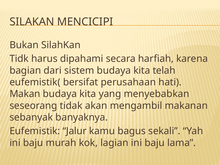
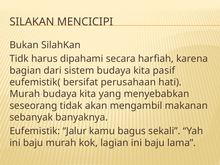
telah: telah -> pasif
Makan at (25, 94): Makan -> Murah
